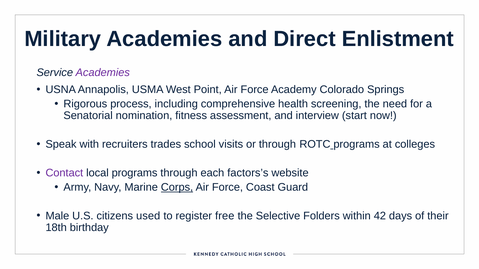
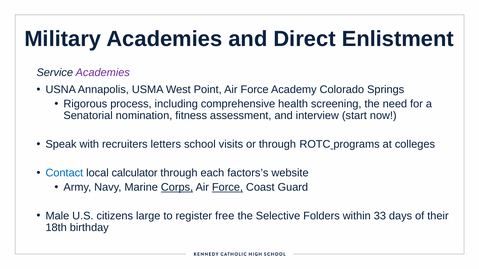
trades: trades -> letters
Contact colour: purple -> blue
local programs: programs -> calculator
Force at (227, 187) underline: none -> present
used: used -> large
42: 42 -> 33
